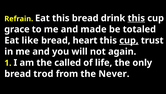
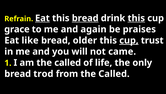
Eat at (42, 18) underline: none -> present
bread at (85, 18) underline: none -> present
made: made -> again
totaled: totaled -> praises
heart: heart -> older
again: again -> came
from the Never: Never -> Called
